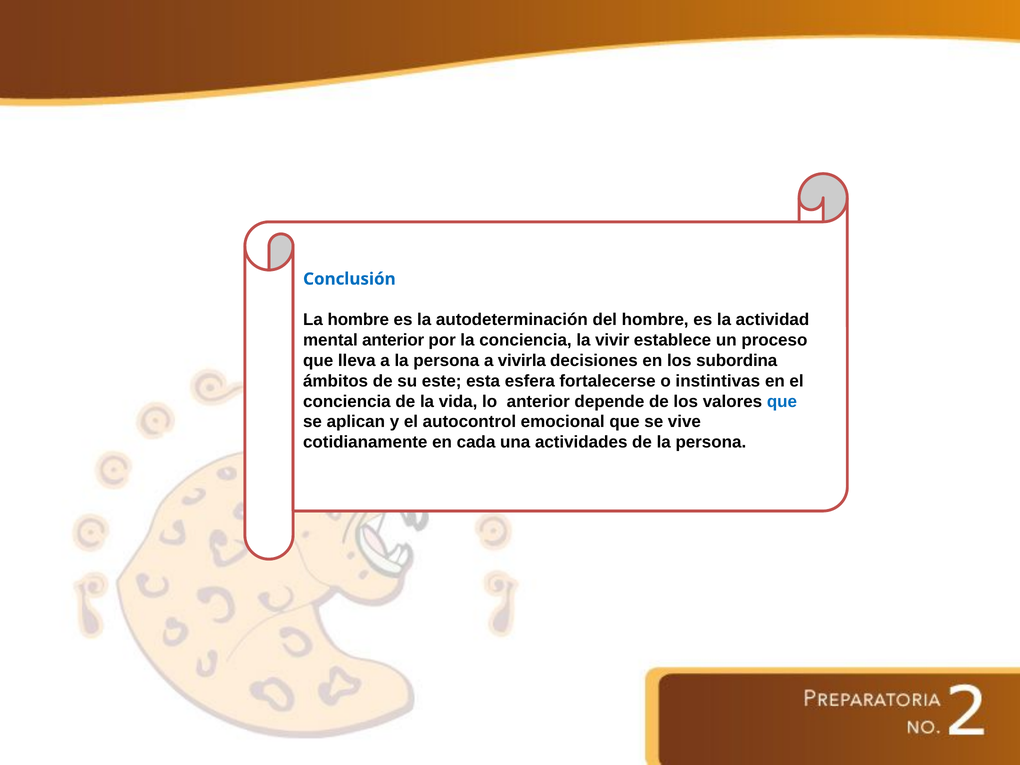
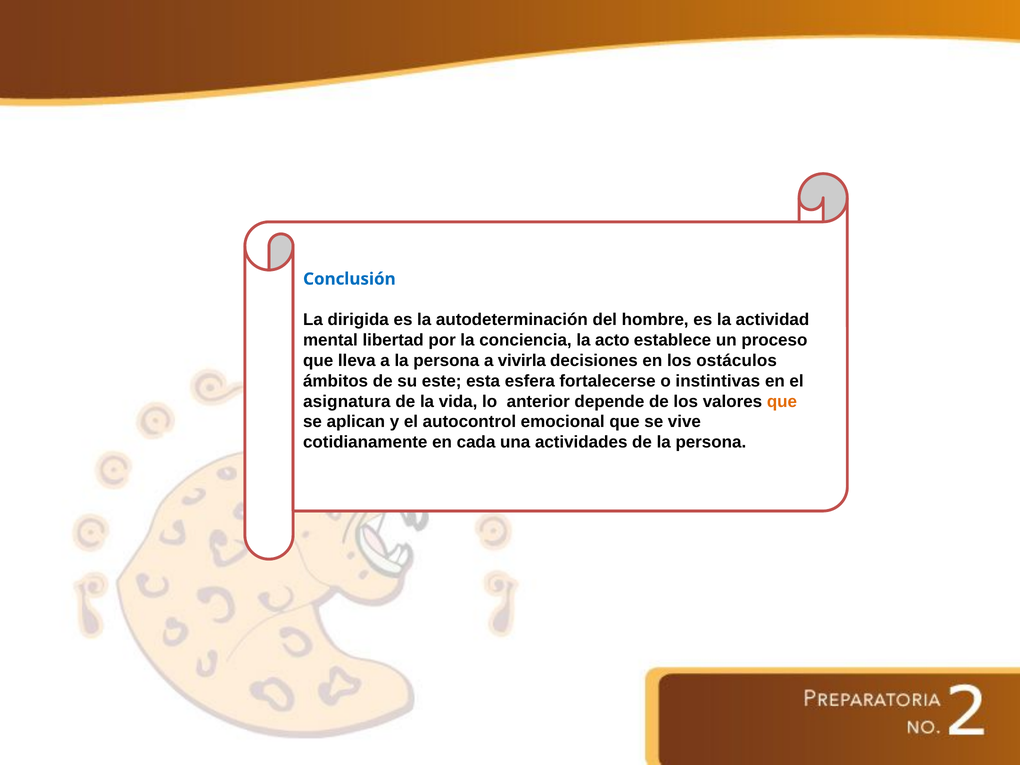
La hombre: hombre -> dirigida
mental anterior: anterior -> libertad
vivir: vivir -> acto
subordina: subordina -> ostáculos
conciencia at (347, 401): conciencia -> asignatura
que at (782, 401) colour: blue -> orange
